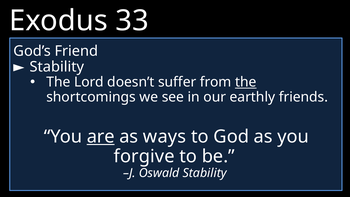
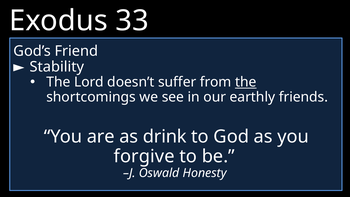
are underline: present -> none
ways: ways -> drink
Oswald Stability: Stability -> Honesty
